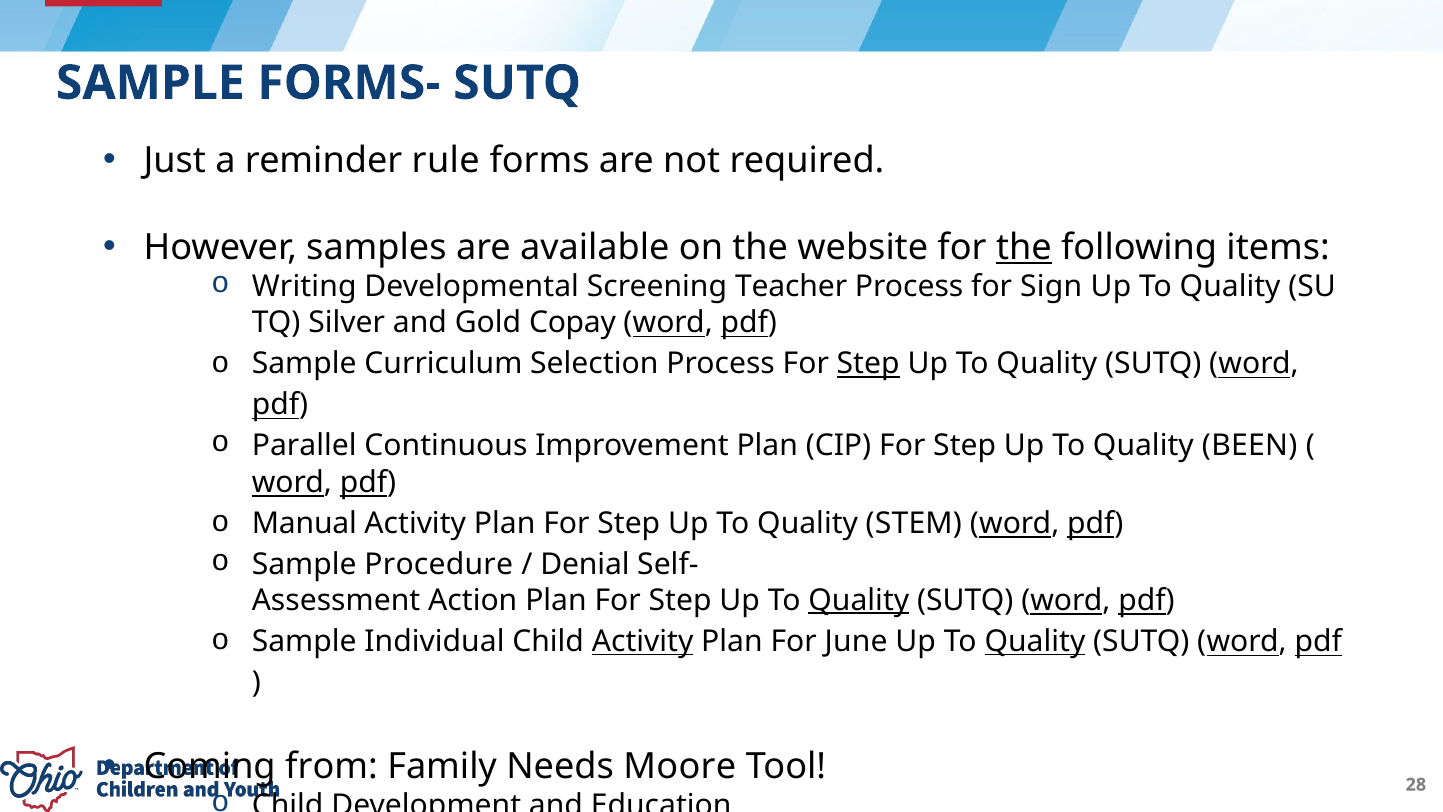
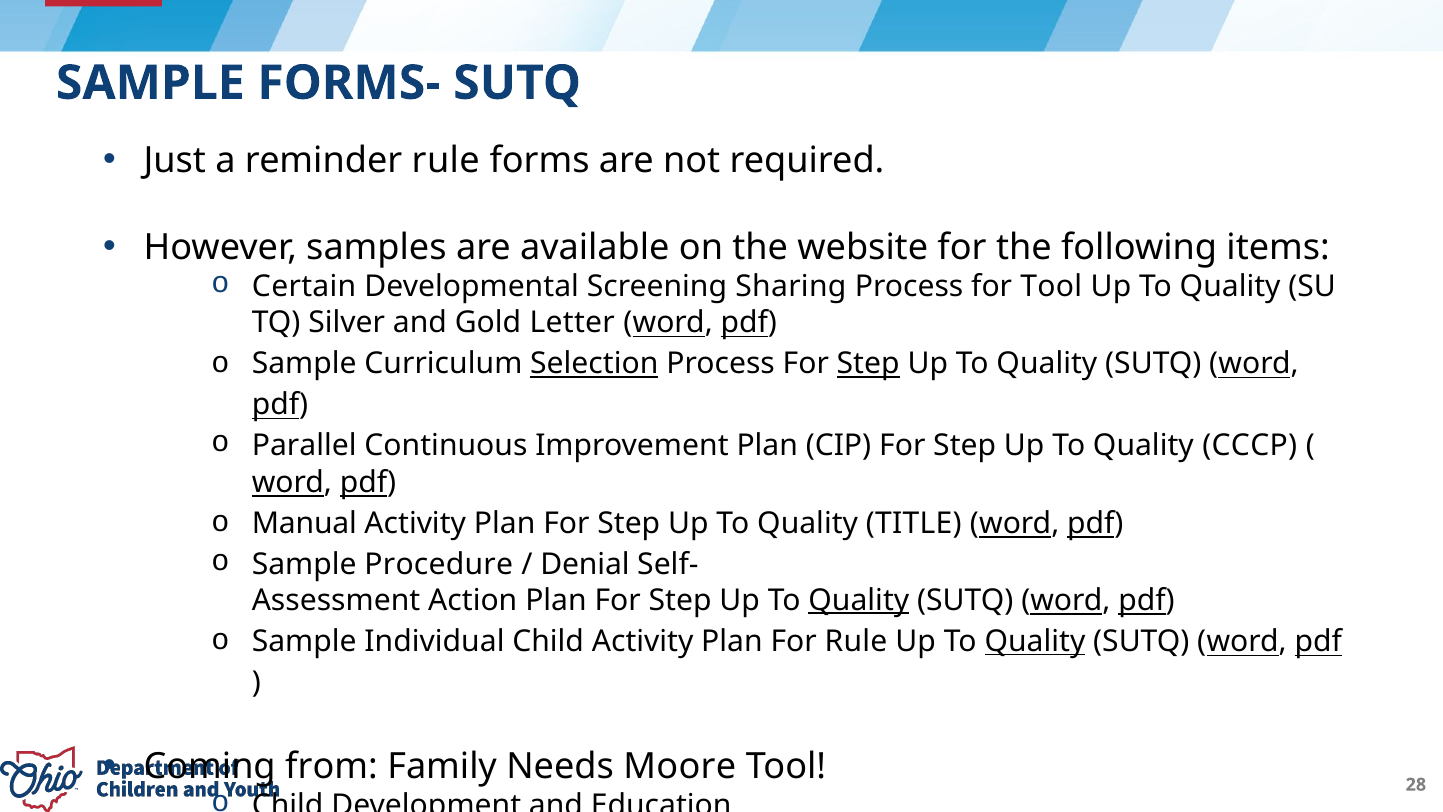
the at (1024, 247) underline: present -> none
Writing: Writing -> Certain
Teacher: Teacher -> Sharing
for Sign: Sign -> Tool
Copay: Copay -> Letter
Selection underline: none -> present
BEEN: BEEN -> CCCP
STEM: STEM -> TITLE
Activity at (643, 641) underline: present -> none
For June: June -> Rule
